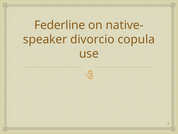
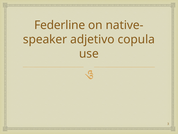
divorcio: divorcio -> adjetivo
